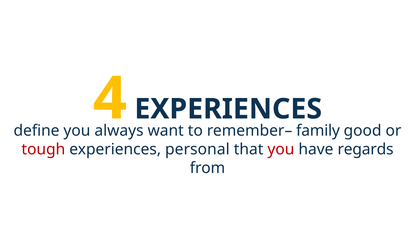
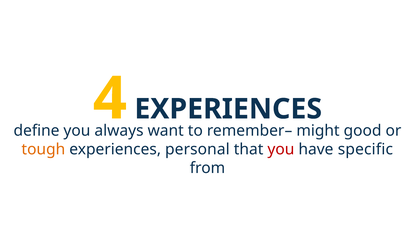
family: family -> might
tough colour: red -> orange
regards: regards -> specific
